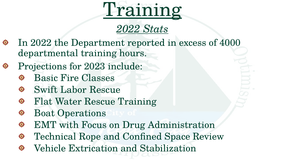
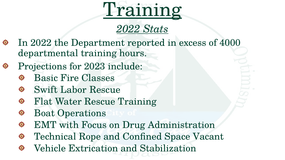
Review: Review -> Vacant
